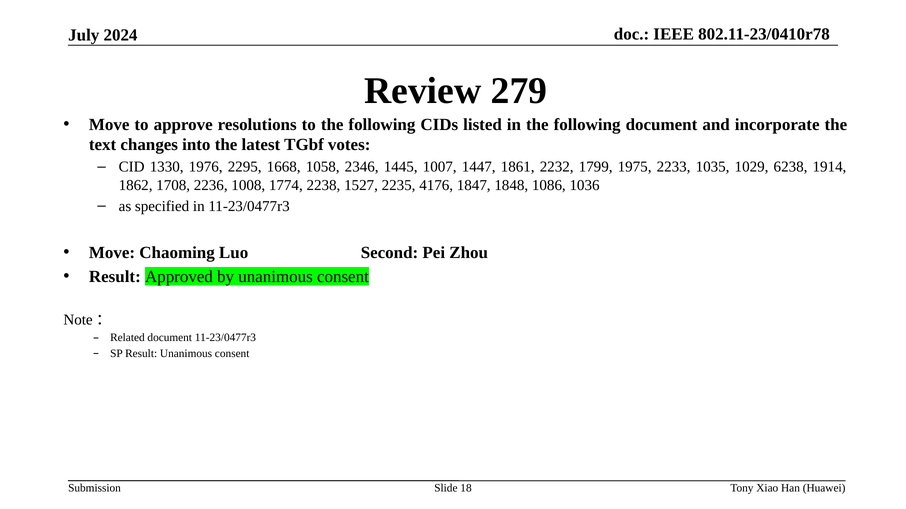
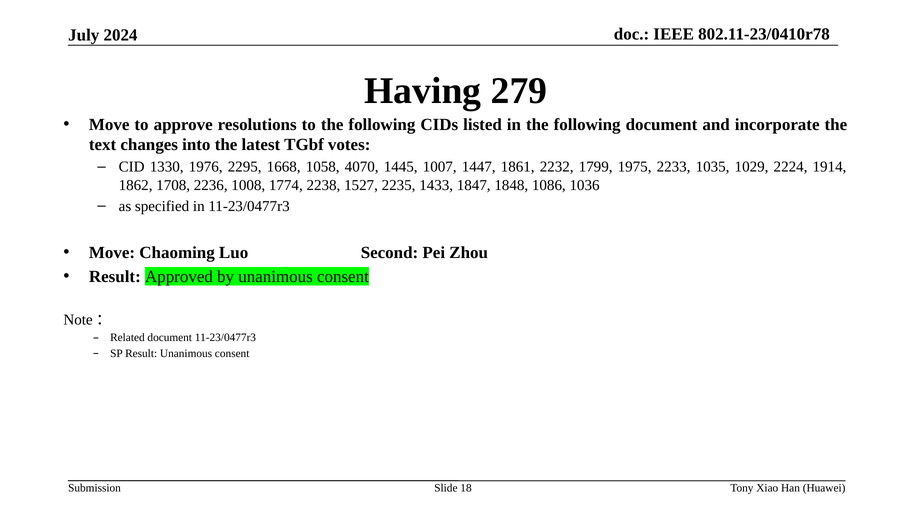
Review: Review -> Having
2346: 2346 -> 4070
6238: 6238 -> 2224
4176: 4176 -> 1433
